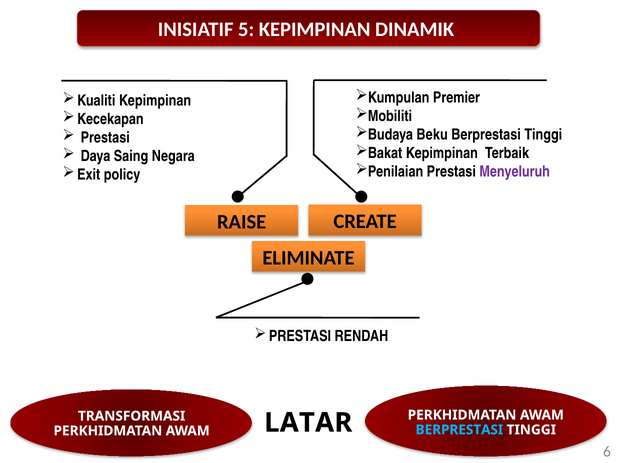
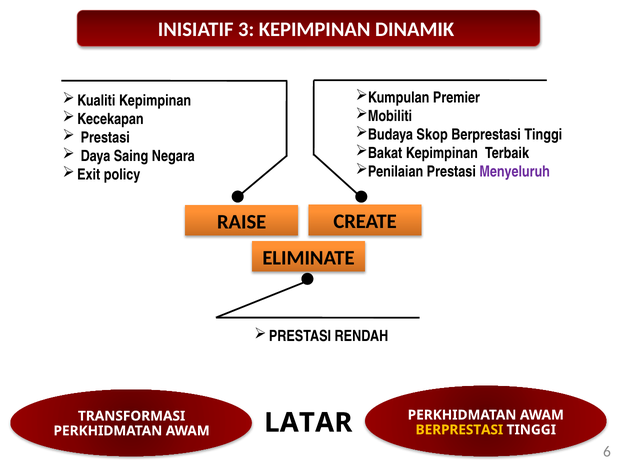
5: 5 -> 3
Beku: Beku -> Skop
BERPRESTASI at (459, 430) colour: light blue -> yellow
